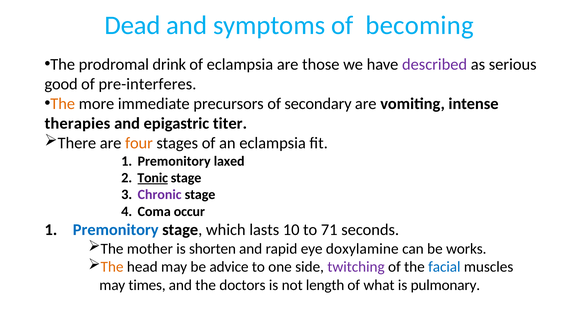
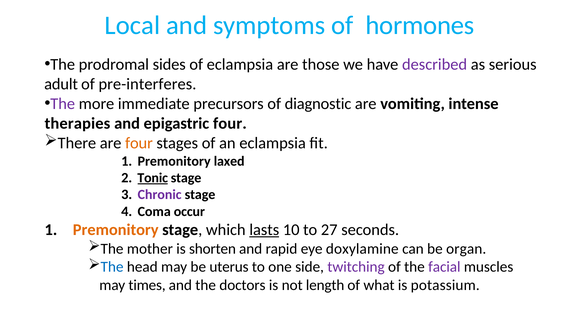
Dead: Dead -> Local
becoming: becoming -> hormones
drink: drink -> sides
good: good -> adult
The at (63, 104) colour: orange -> purple
secondary: secondary -> diagnostic
epigastric titer: titer -> four
Premonitory at (116, 230) colour: blue -> orange
lasts underline: none -> present
71: 71 -> 27
works: works -> organ
The at (112, 267) colour: orange -> blue
advice: advice -> uterus
facial colour: blue -> purple
pulmonary: pulmonary -> potassium
